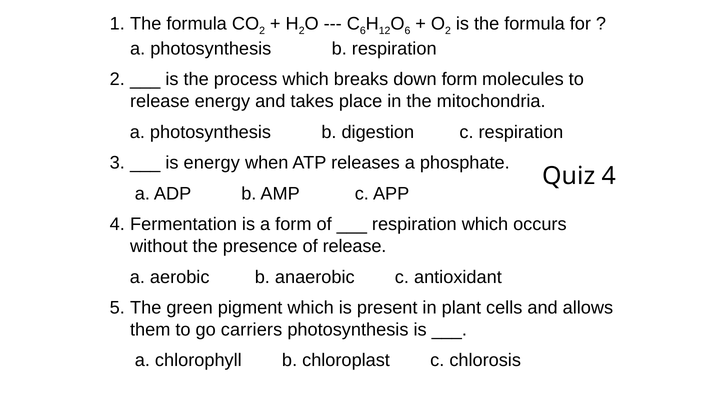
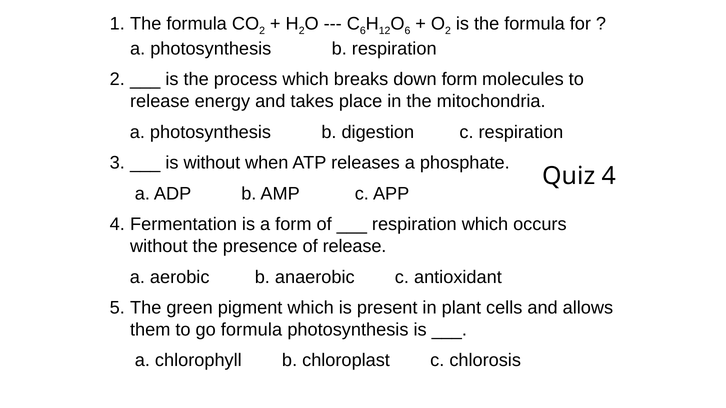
is energy: energy -> without
go carriers: carriers -> formula
